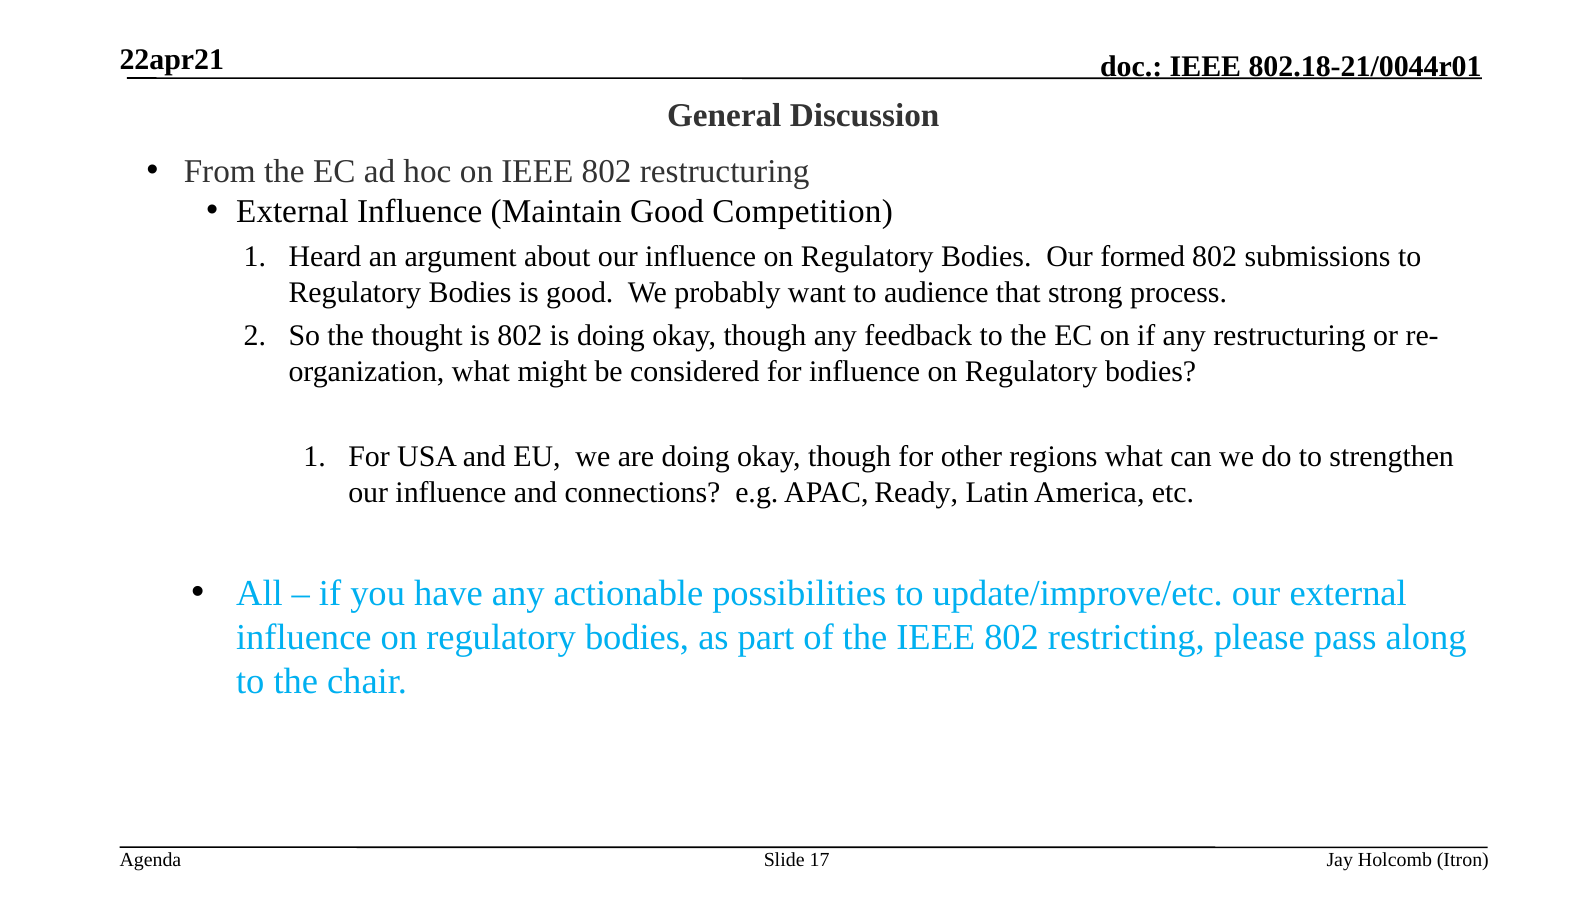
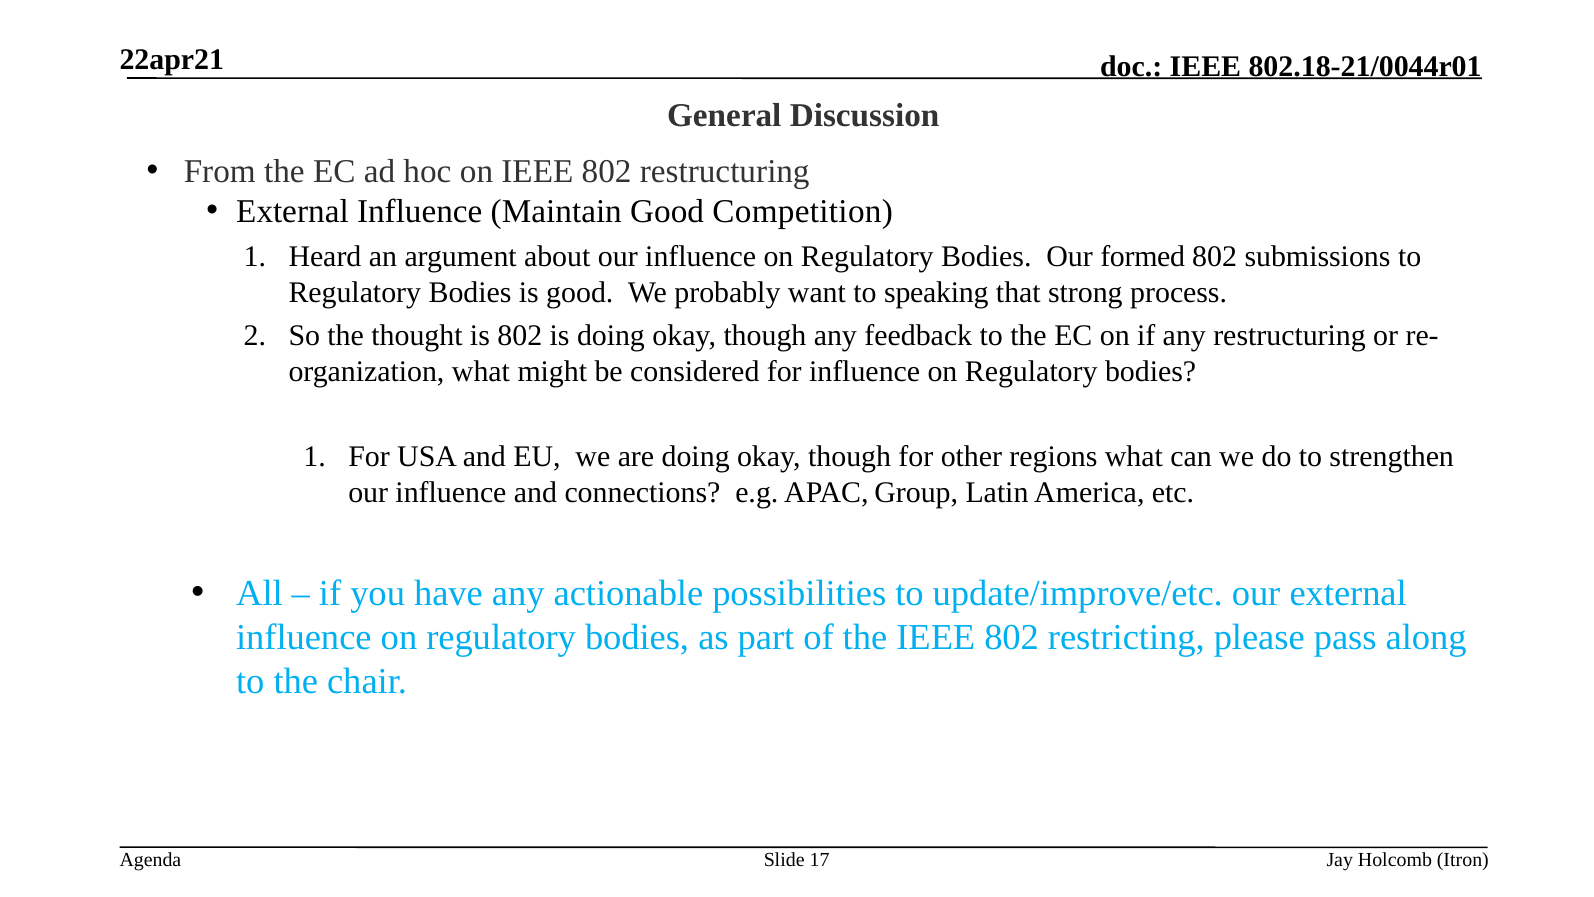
audience: audience -> speaking
Ready: Ready -> Group
